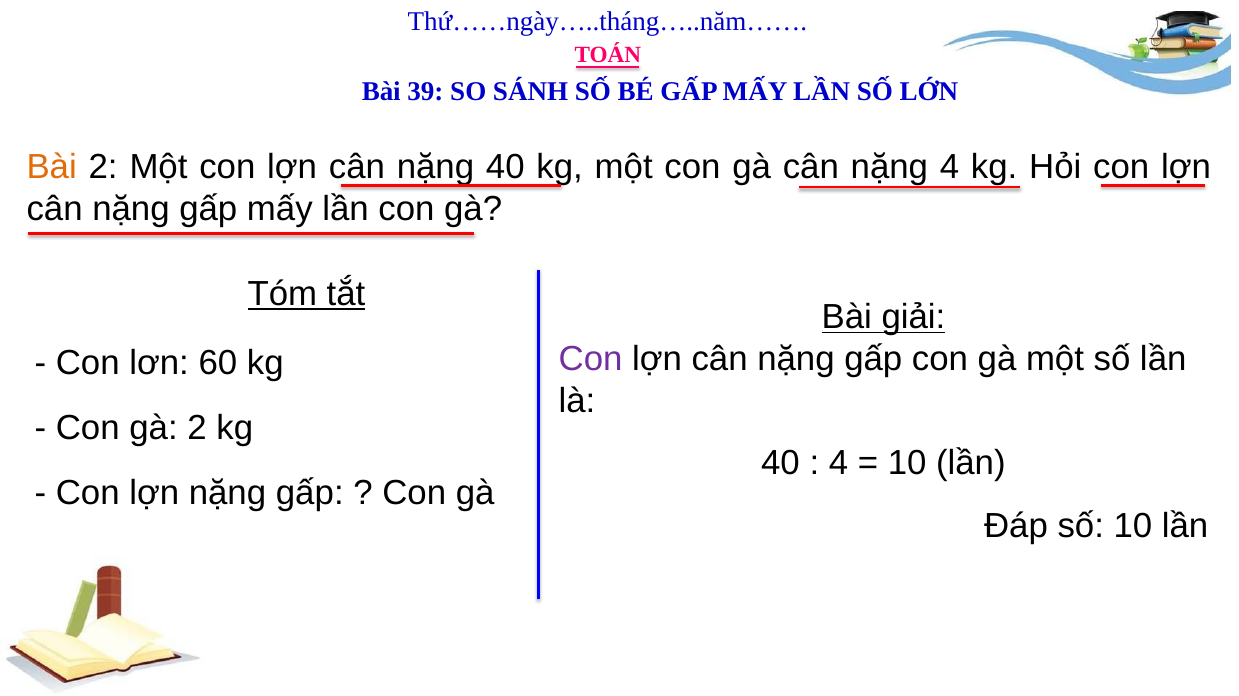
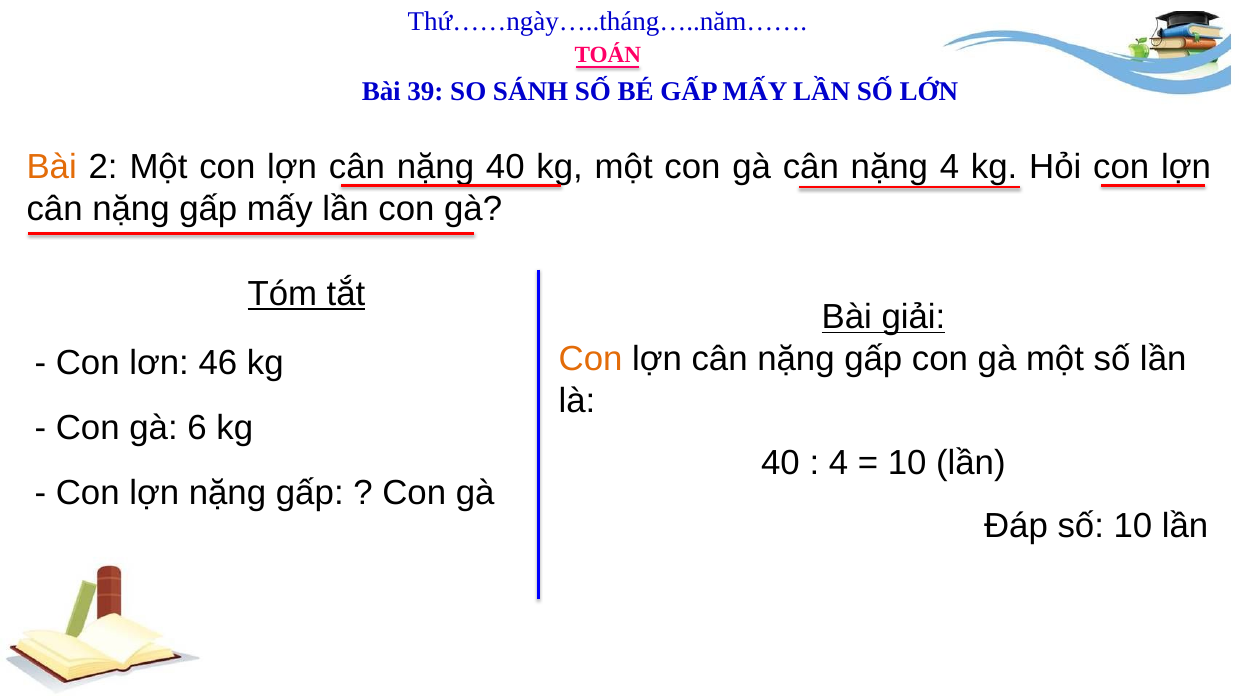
Con at (591, 359) colour: purple -> orange
60: 60 -> 46
gà 2: 2 -> 6
